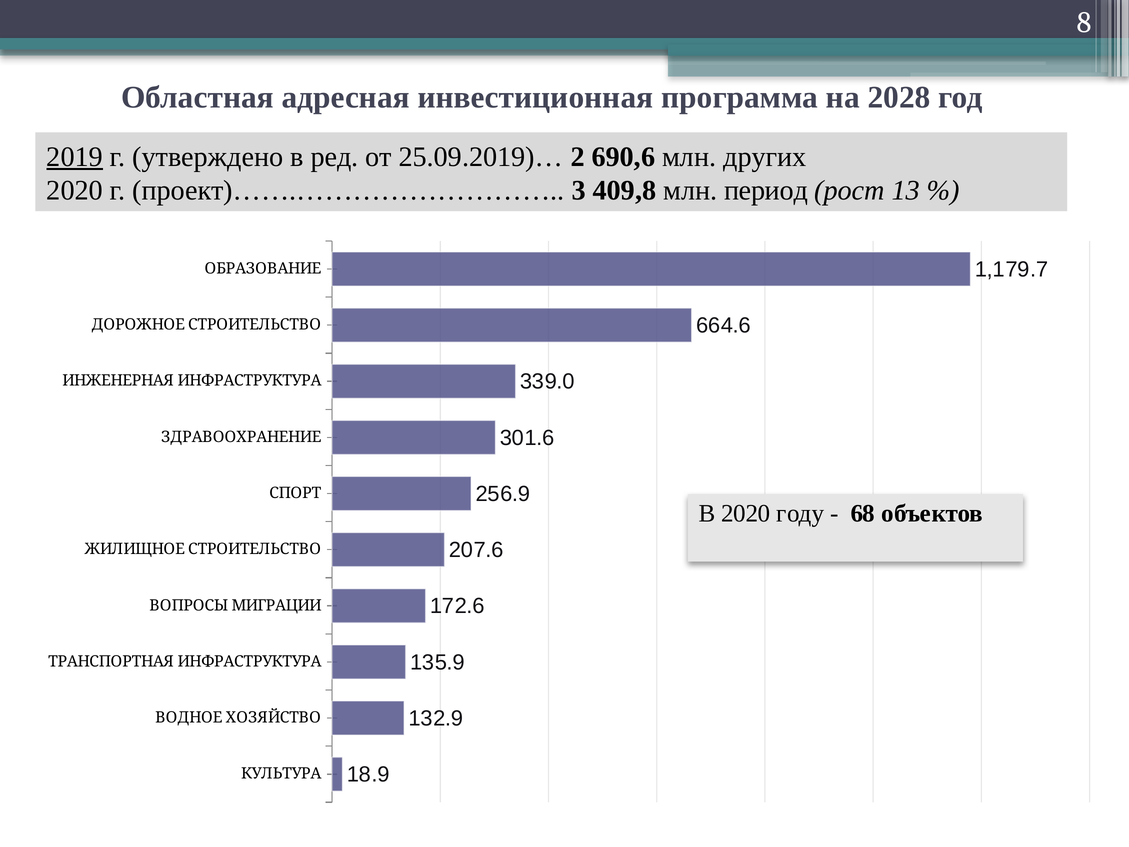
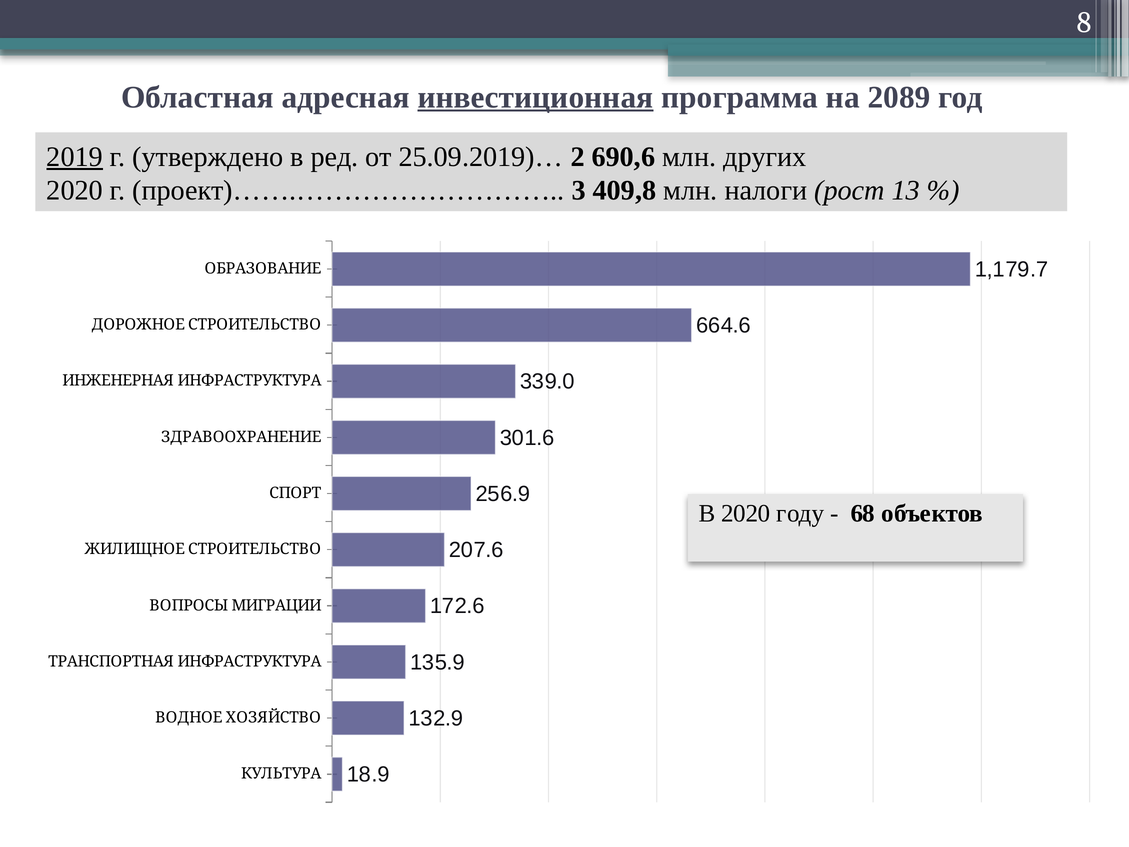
инвестиционная underline: none -> present
2028: 2028 -> 2089
период: период -> налоги
